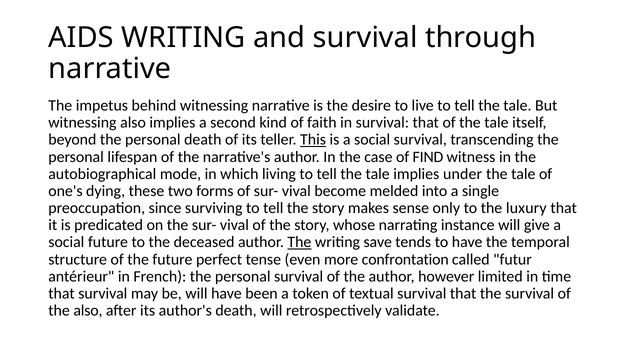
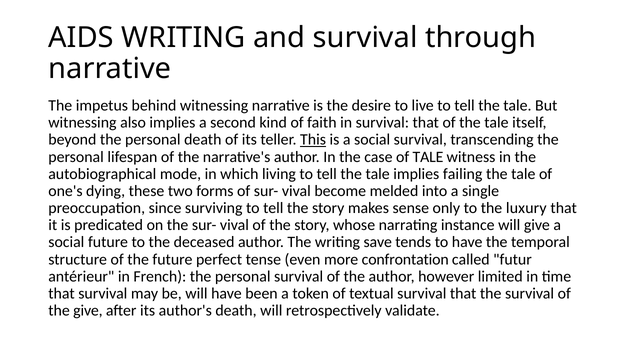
of FIND: FIND -> TALE
under: under -> failing
The at (299, 243) underline: present -> none
the also: also -> give
